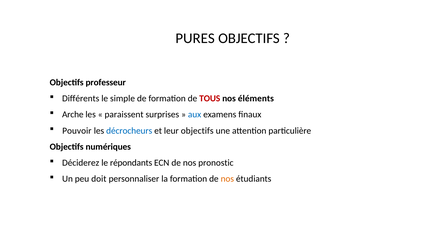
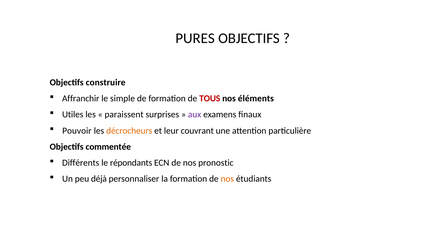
professeur: professeur -> construire
Différents: Différents -> Affranchir
Arche: Arche -> Utiles
aux colour: blue -> purple
décrocheurs colour: blue -> orange
leur objectifs: objectifs -> couvrant
numériques: numériques -> commentée
Déciderez: Déciderez -> Différents
doit: doit -> déjà
